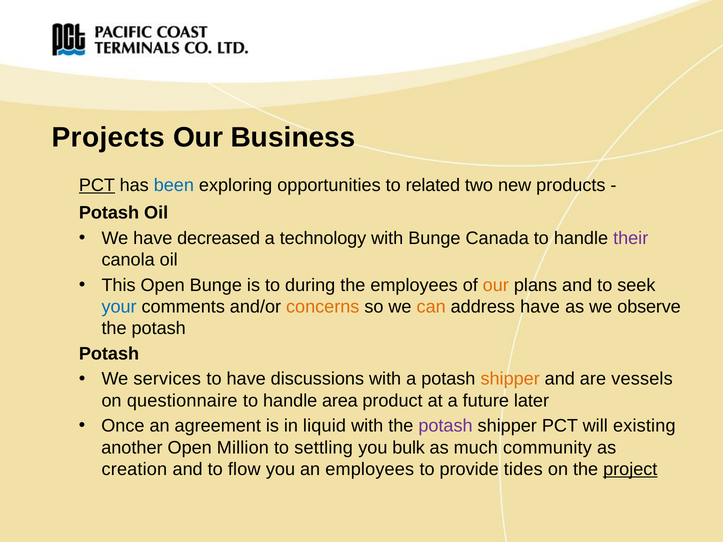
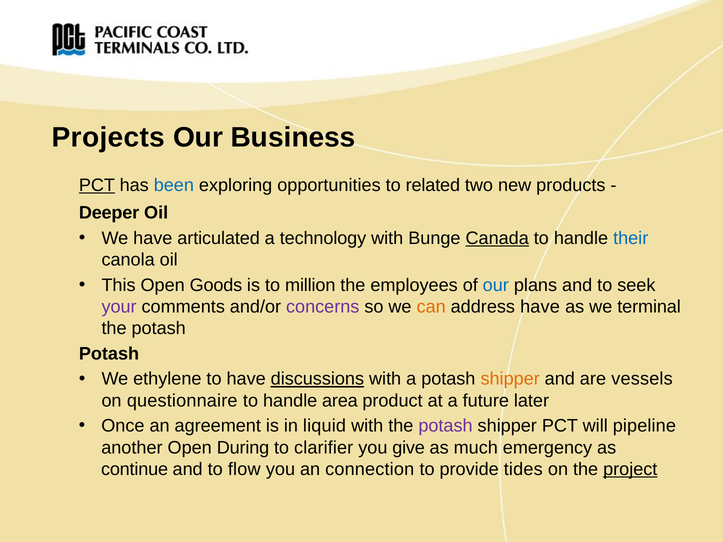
Potash at (109, 213): Potash -> Deeper
decreased: decreased -> articulated
Canada underline: none -> present
their colour: purple -> blue
Open Bunge: Bunge -> Goods
during: during -> million
our at (496, 285) colour: orange -> blue
your colour: blue -> purple
concerns colour: orange -> purple
observe: observe -> terminal
services: services -> ethylene
discussions underline: none -> present
existing: existing -> pipeline
Million: Million -> During
settling: settling -> clarifier
bulk: bulk -> give
community: community -> emergency
creation: creation -> continue
an employees: employees -> connection
